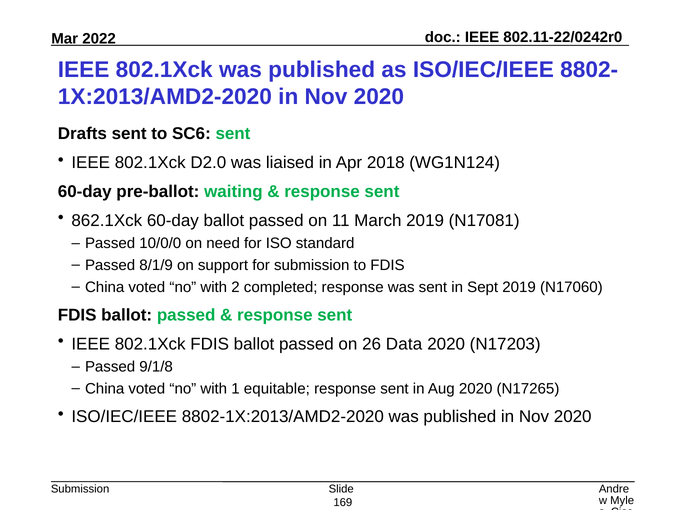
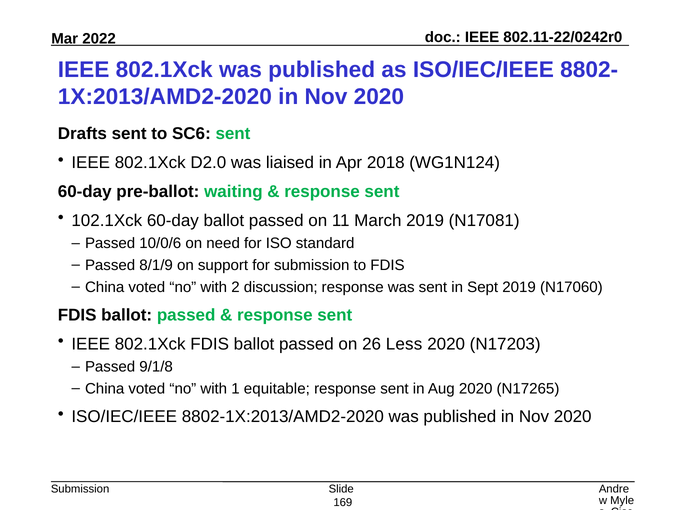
862.1Xck: 862.1Xck -> 102.1Xck
10/0/0: 10/0/0 -> 10/0/6
completed: completed -> discussion
Data: Data -> Less
